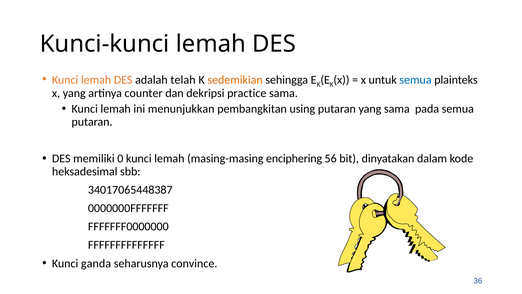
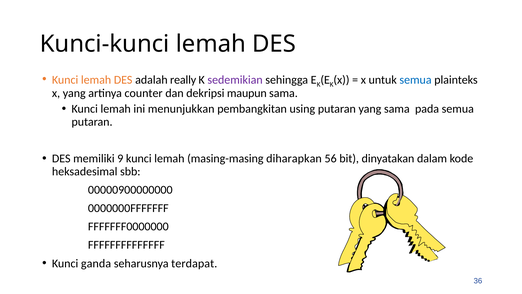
telah: telah -> really
sedemikian colour: orange -> purple
practice: practice -> maupun
0: 0 -> 9
enciphering: enciphering -> diharapkan
34017065448387: 34017065448387 -> 00000900000000
convince: convince -> terdapat
